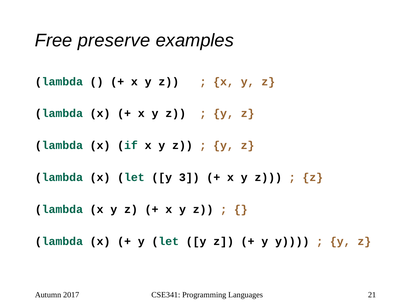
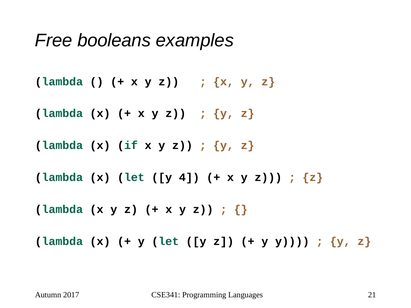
preserve: preserve -> booleans
3: 3 -> 4
